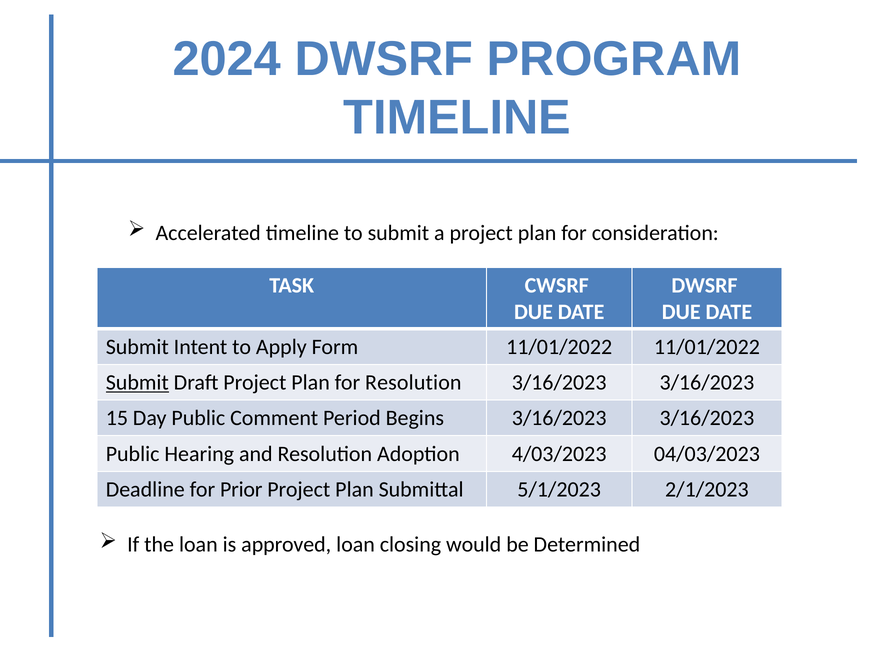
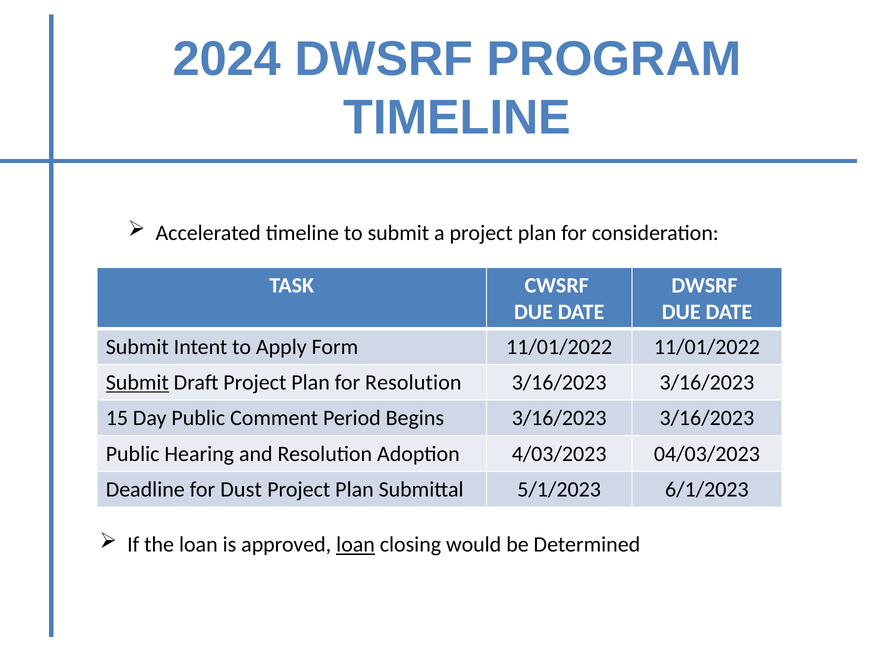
Prior: Prior -> Dust
2/1/2023: 2/1/2023 -> 6/1/2023
loan at (356, 545) underline: none -> present
